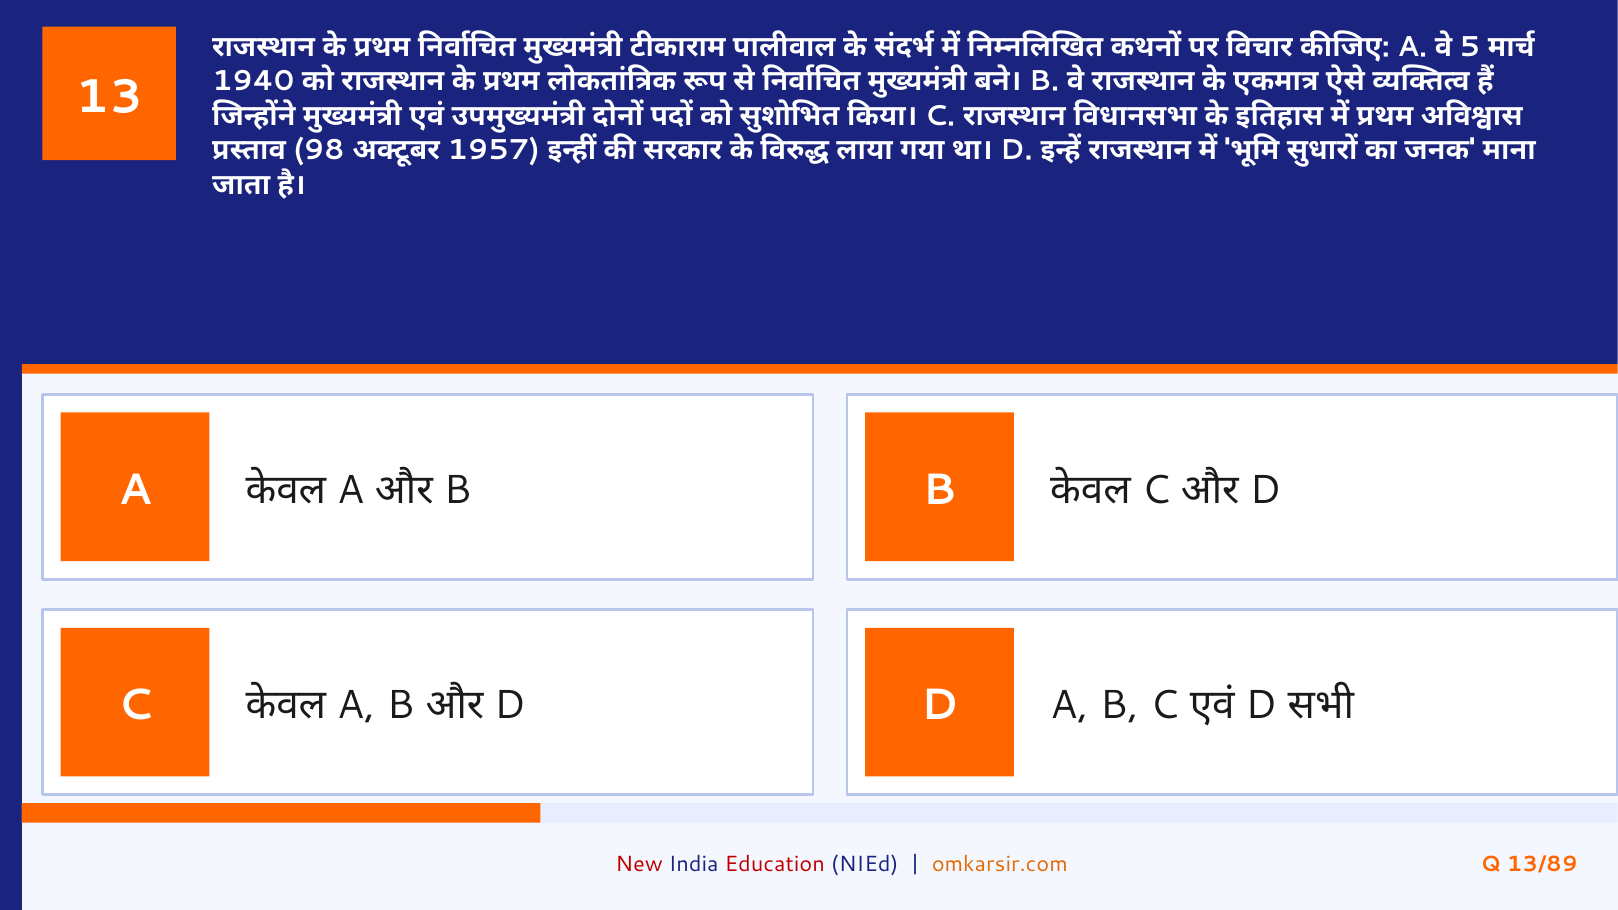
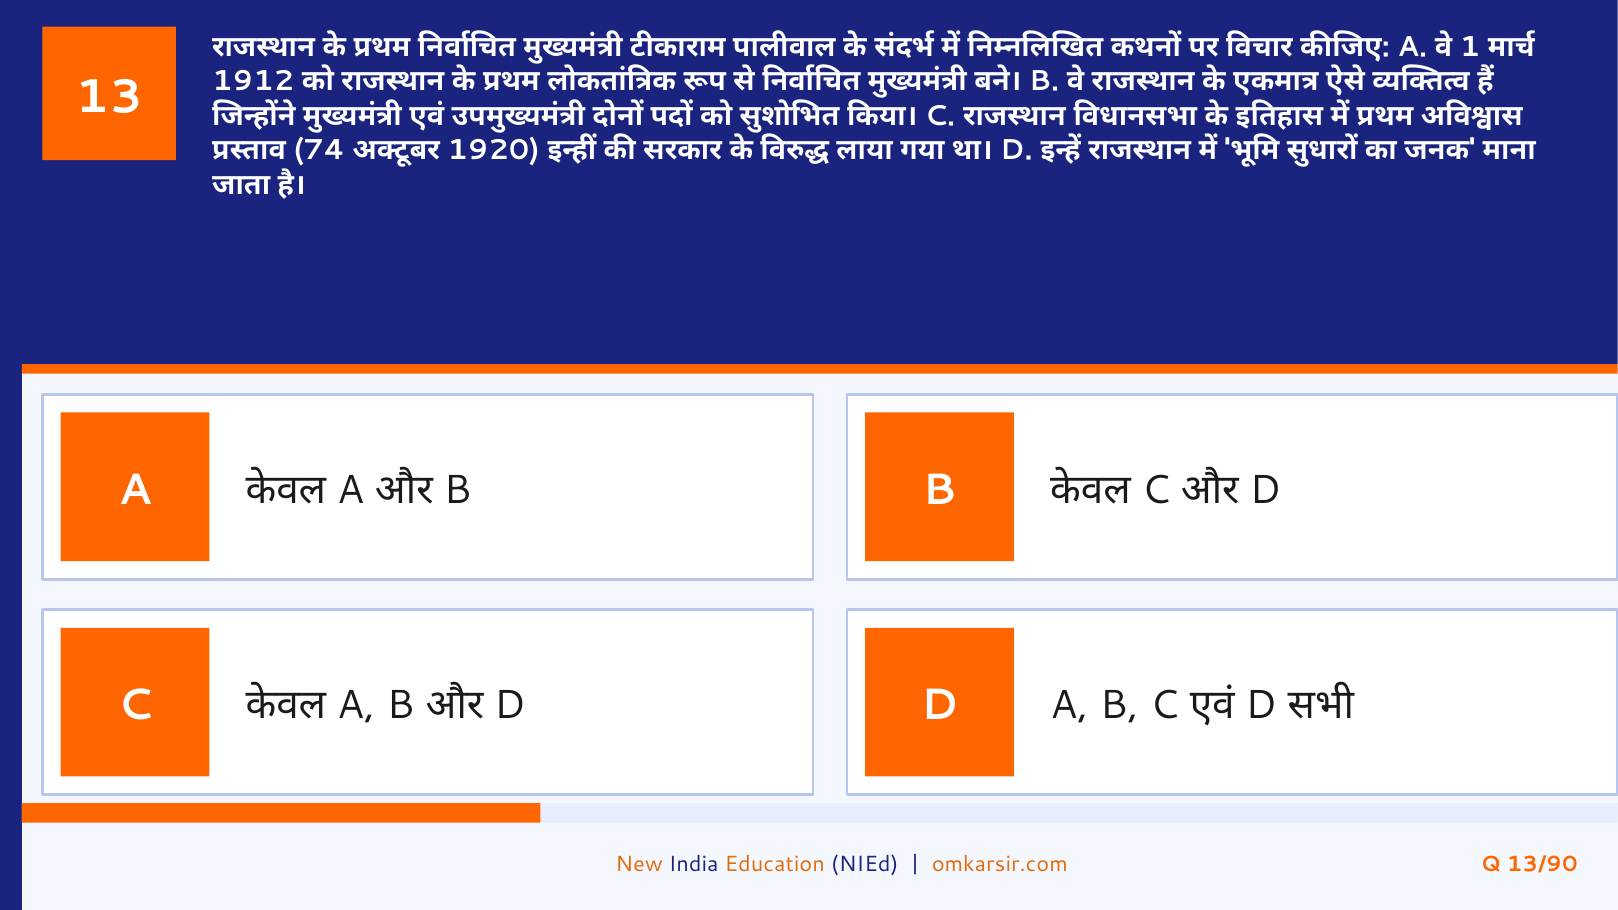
5: 5 -> 1
1940: 1940 -> 1912
98: 98 -> 74
1957: 1957 -> 1920
New colour: red -> orange
Education colour: red -> orange
13/89: 13/89 -> 13/90
